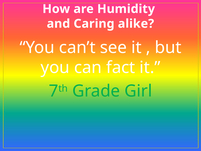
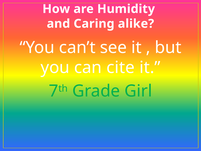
fact: fact -> cite
